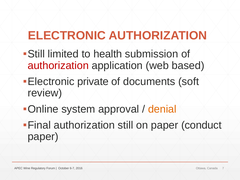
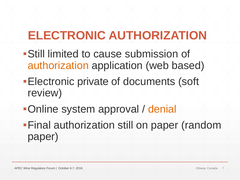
health: health -> cause
authorization at (58, 66) colour: red -> orange
conduct: conduct -> random
